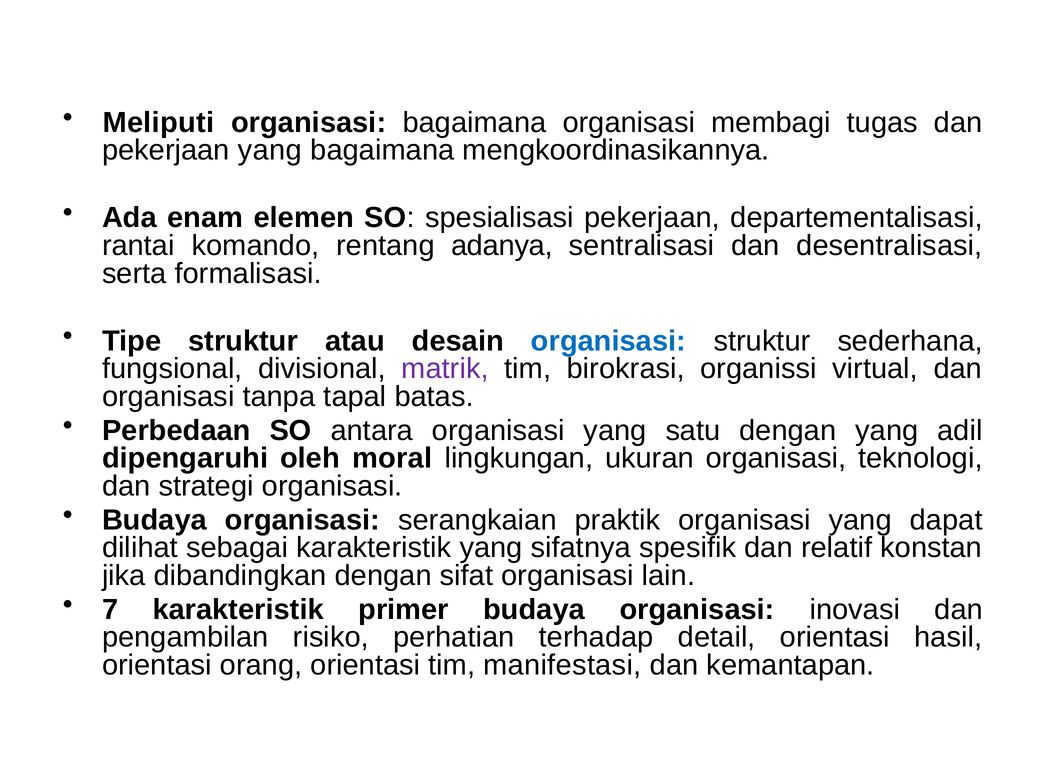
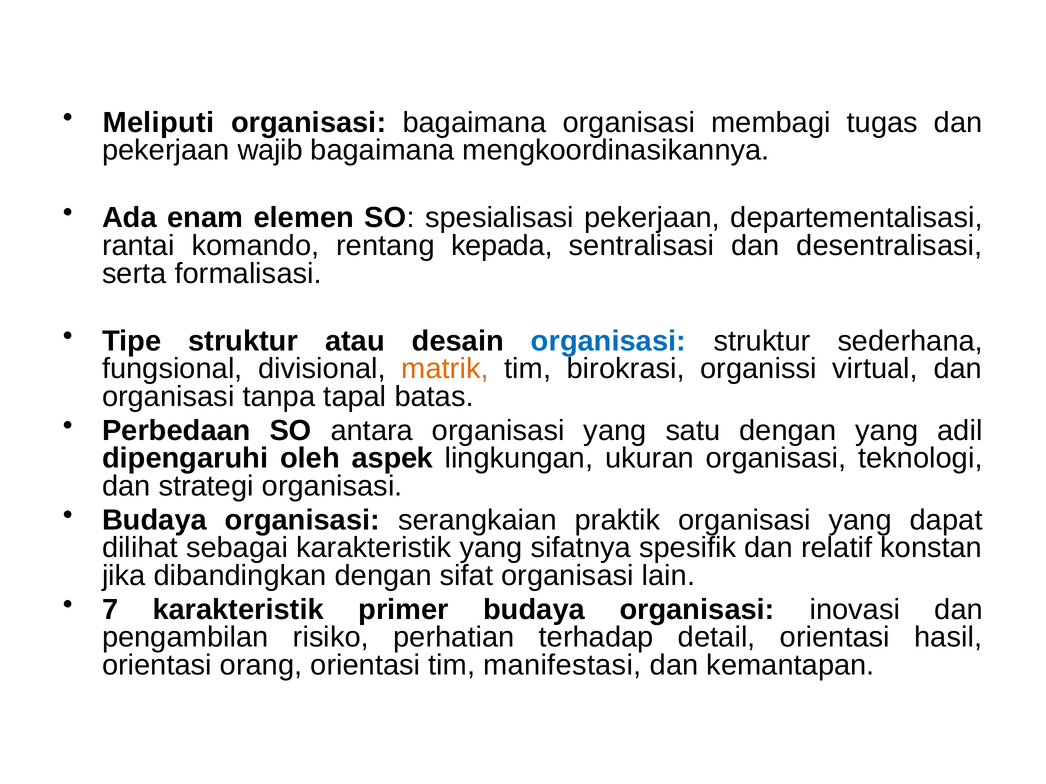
pekerjaan yang: yang -> wajib
adanya: adanya -> kepada
matrik colour: purple -> orange
moral: moral -> aspek
